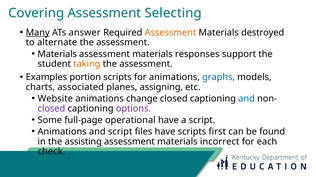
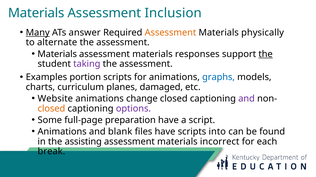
Covering at (36, 13): Covering -> Materials
Selecting: Selecting -> Inclusion
destroyed: destroyed -> physically
the at (266, 54) underline: none -> present
taking colour: orange -> purple
associated: associated -> curriculum
assigning: assigning -> damaged
and at (247, 99) colour: blue -> purple
closed at (51, 109) colour: purple -> orange
operational: operational -> preparation
and script: script -> blank
first: first -> into
check: check -> break
